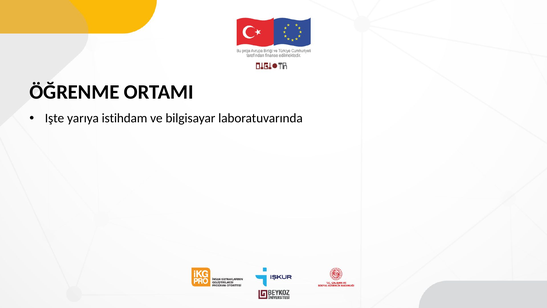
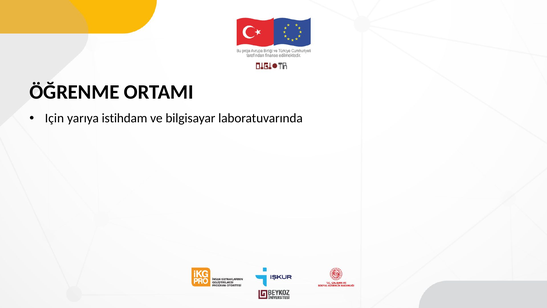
Işte: Işte -> Için
